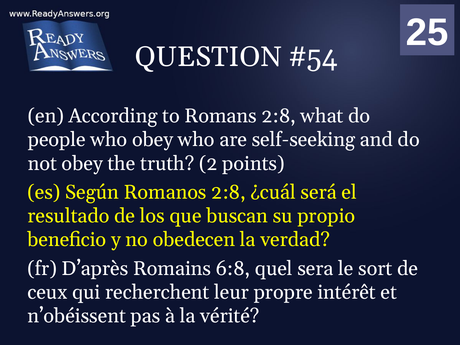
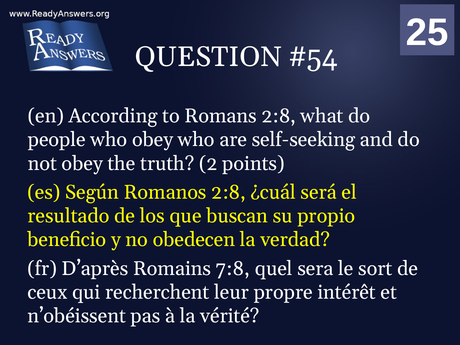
6:8: 6:8 -> 7:8
